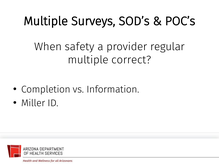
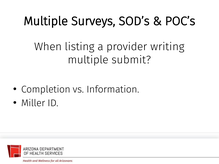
safety: safety -> listing
regular: regular -> writing
correct: correct -> submit
